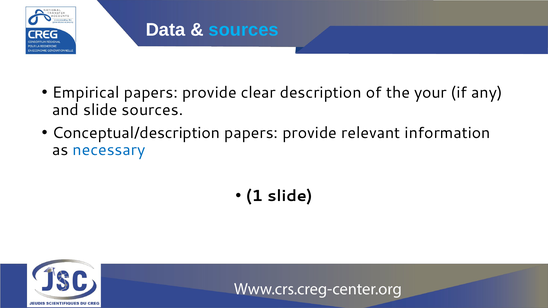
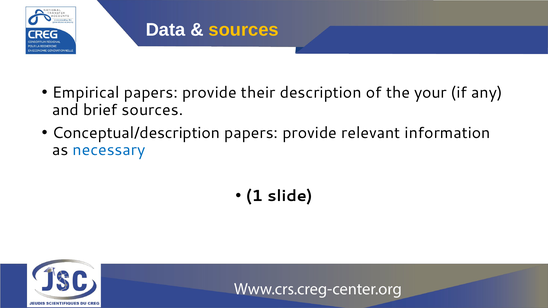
sources at (244, 30) colour: light blue -> yellow
clear: clear -> their
and slide: slide -> brief
